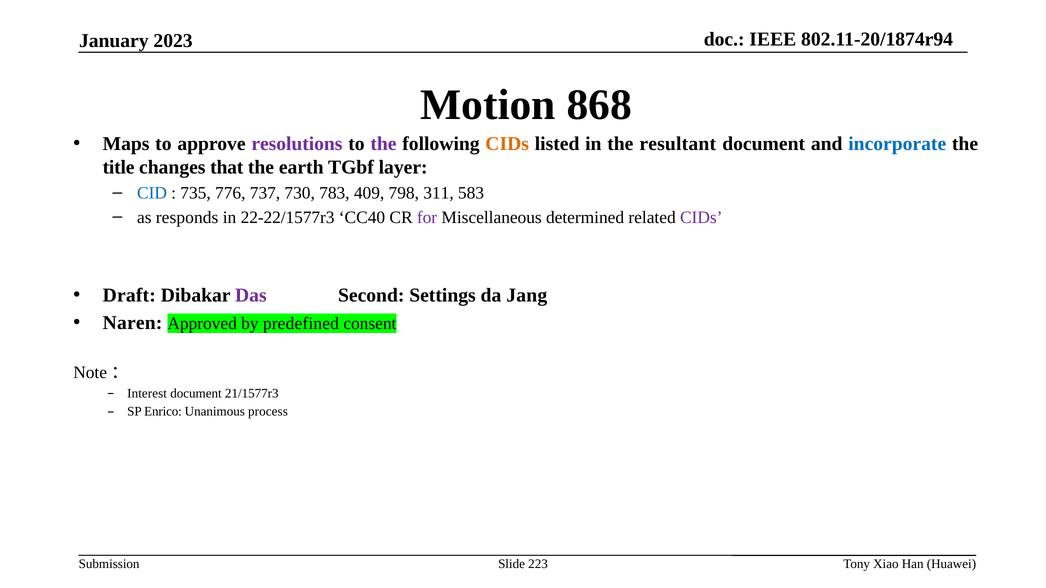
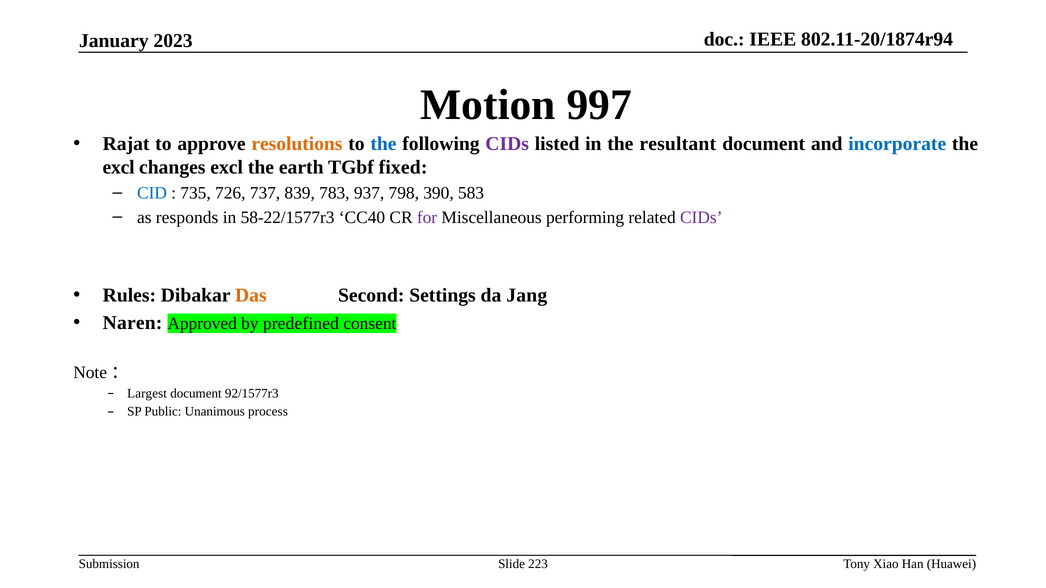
868: 868 -> 997
Maps: Maps -> Rajat
resolutions colour: purple -> orange
the at (384, 144) colour: purple -> blue
CIDs at (507, 144) colour: orange -> purple
title at (119, 167): title -> excl
changes that: that -> excl
layer: layer -> fixed
776: 776 -> 726
730: 730 -> 839
409: 409 -> 937
311: 311 -> 390
22-22/1577r3: 22-22/1577r3 -> 58-22/1577r3
determined: determined -> performing
Draft: Draft -> Rules
Das colour: purple -> orange
Interest: Interest -> Largest
21/1577r3: 21/1577r3 -> 92/1577r3
Enrico: Enrico -> Public
